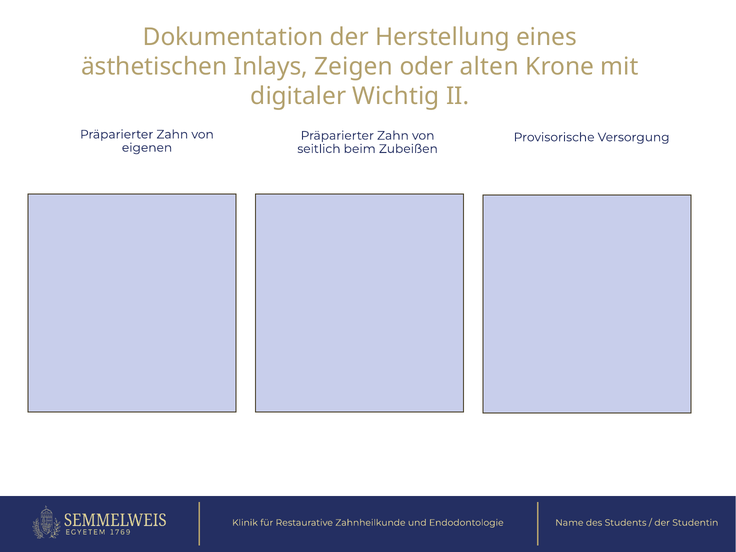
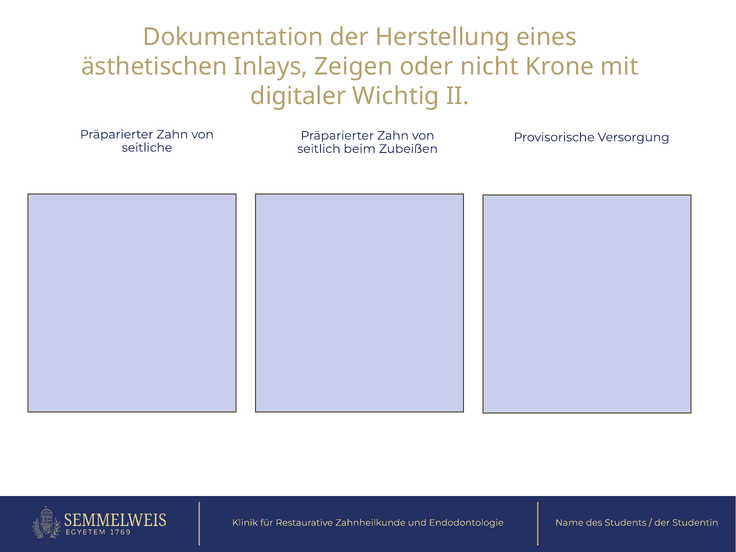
alten: alten -> nicht
eigenen: eigenen -> seitliche
